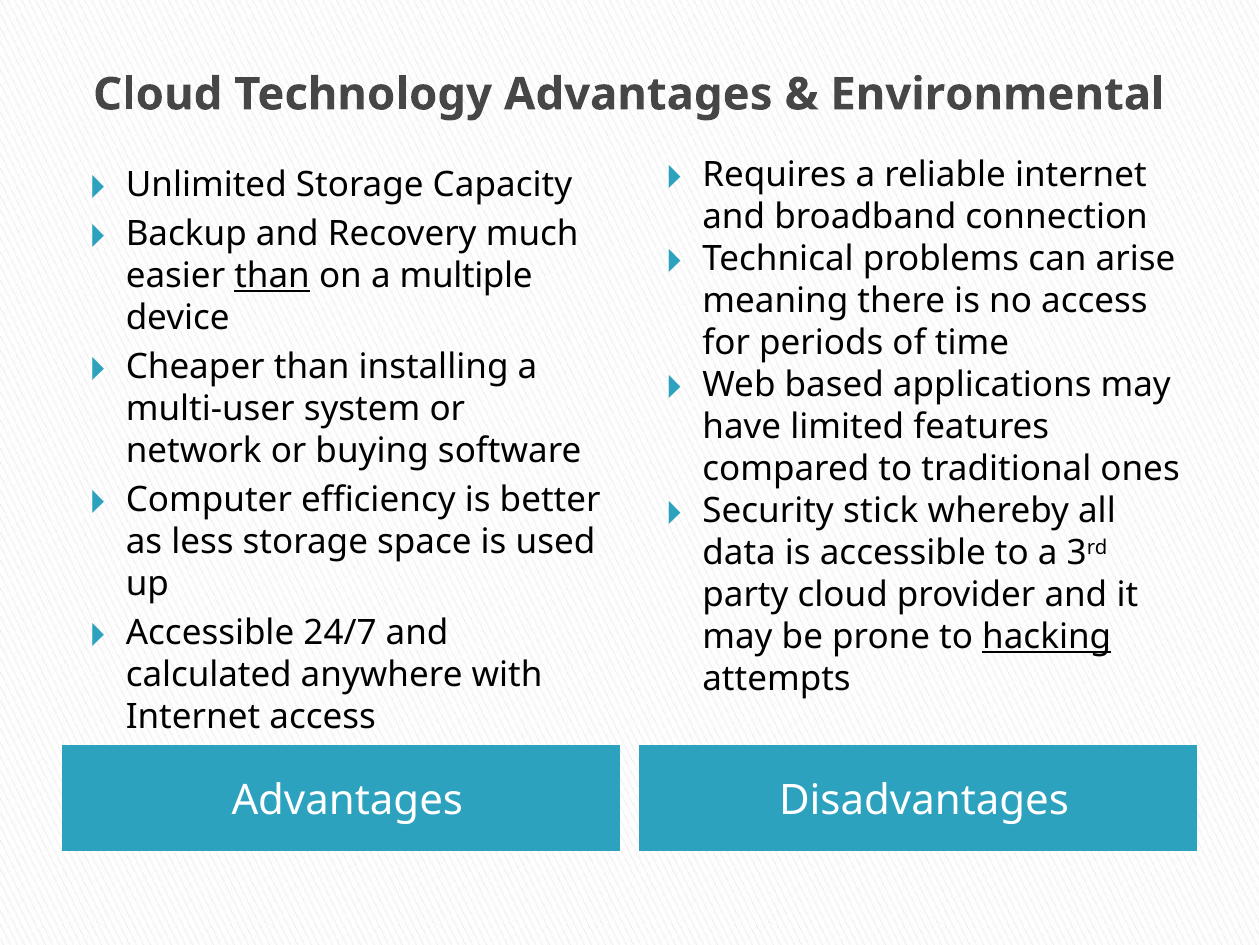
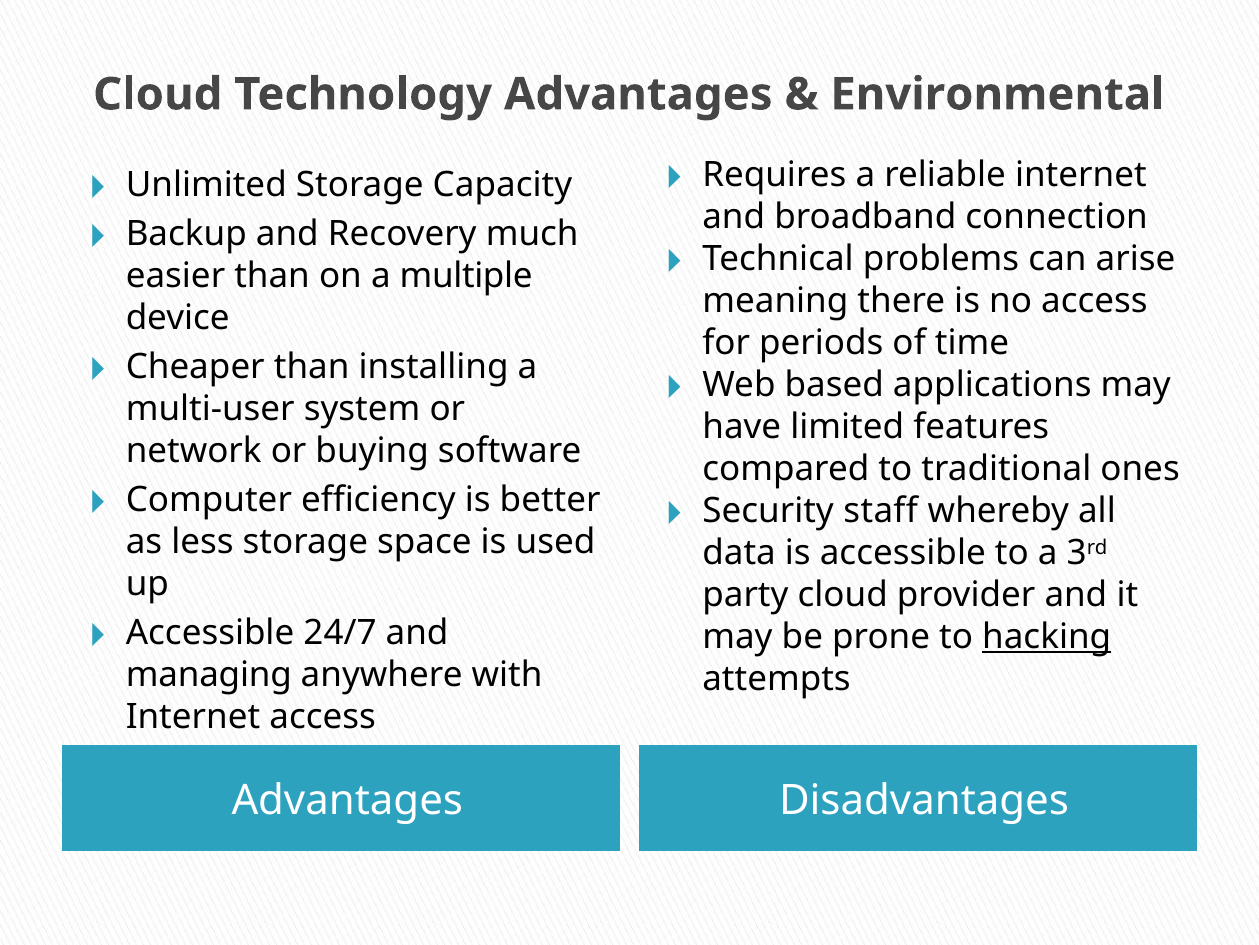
than at (272, 276) underline: present -> none
stick: stick -> staff
calculated: calculated -> managing
